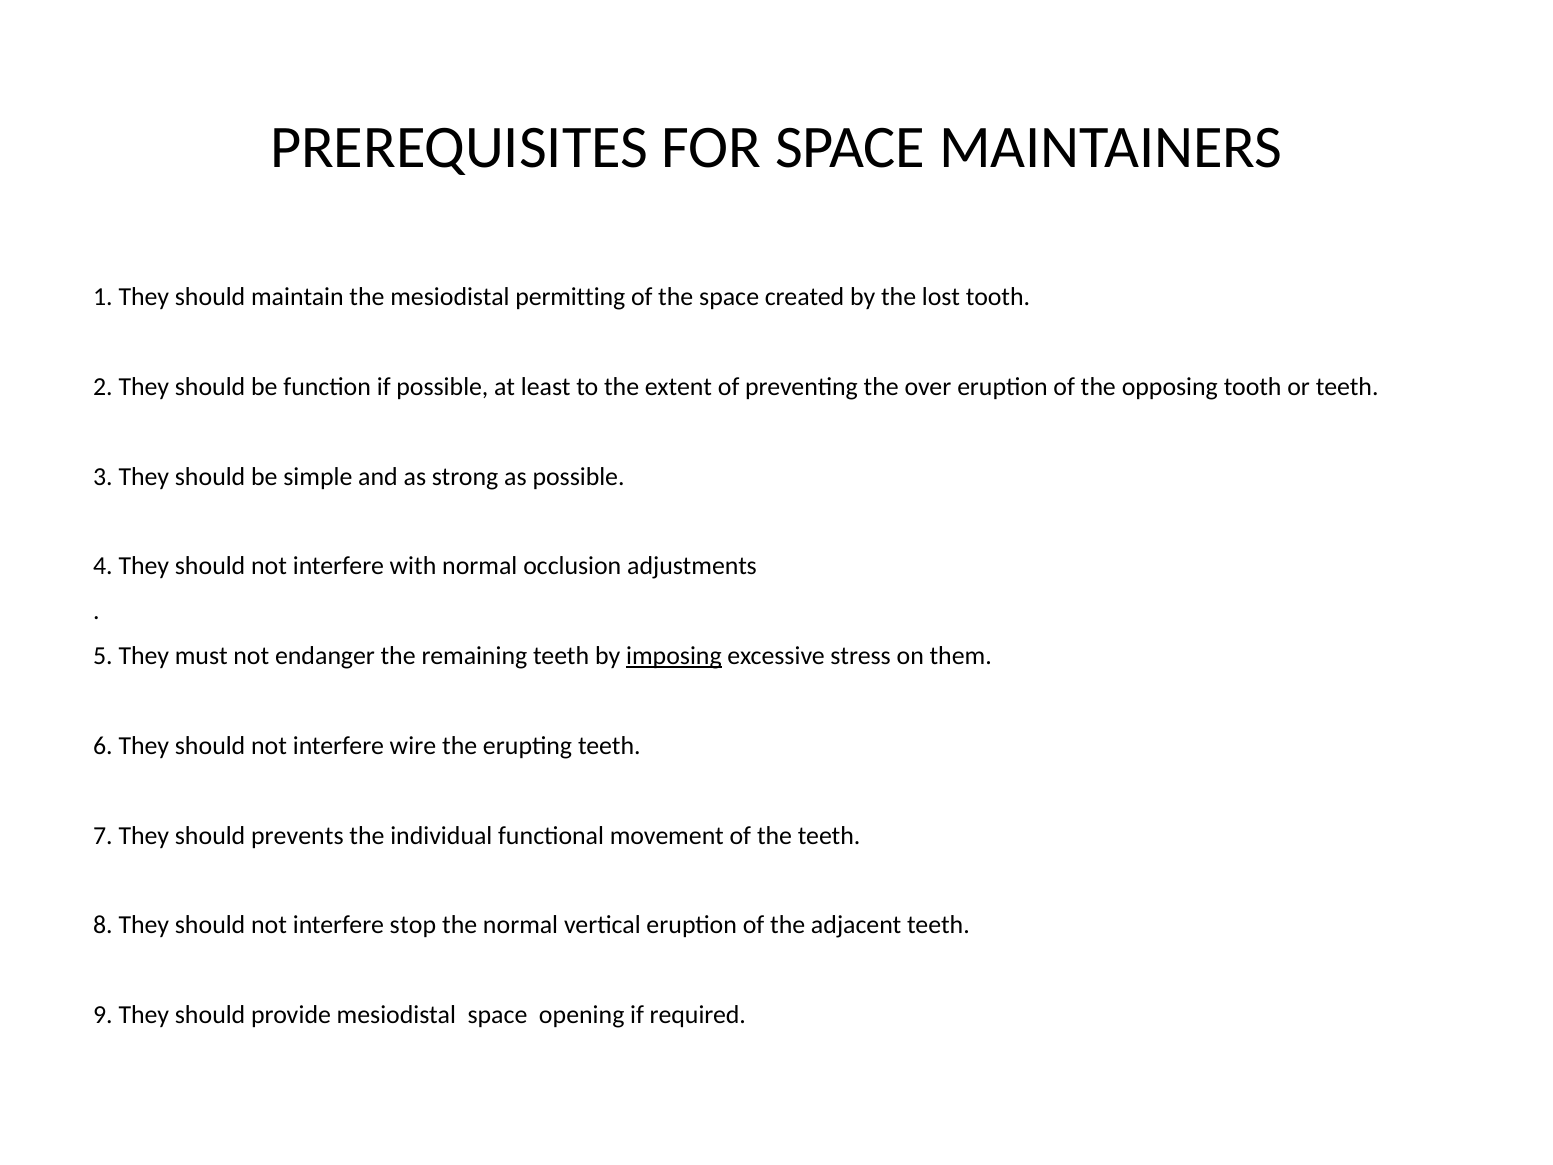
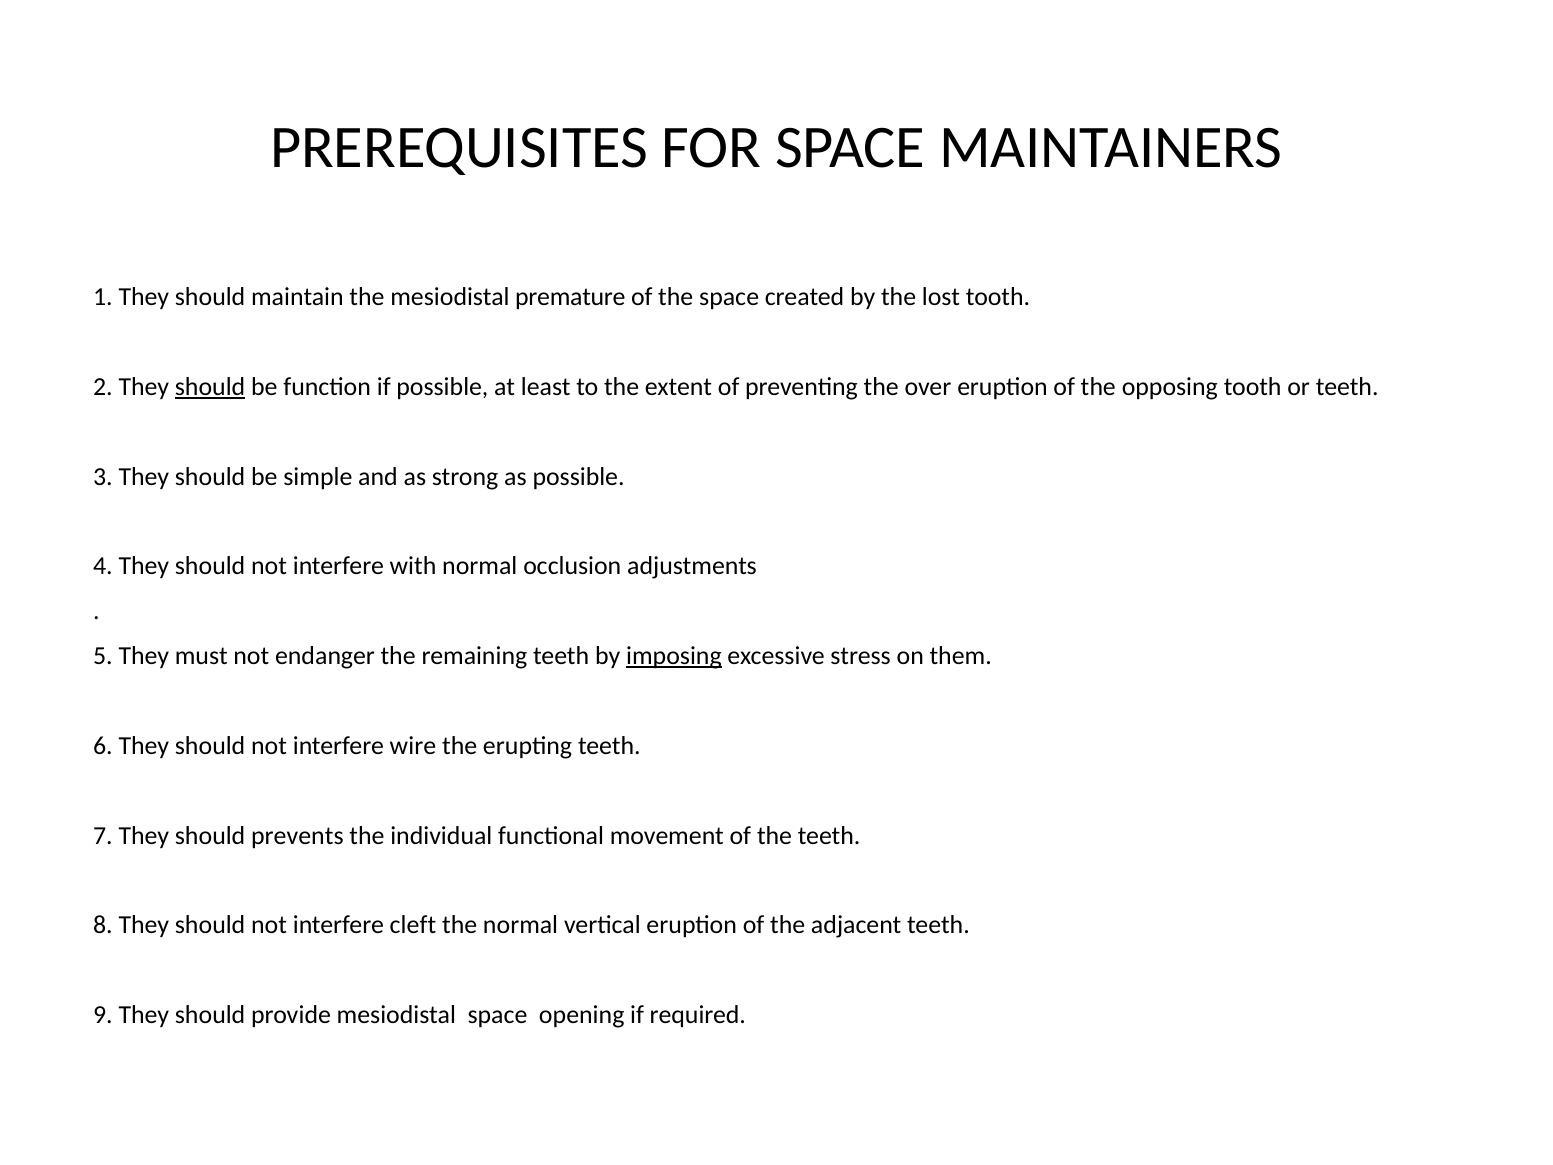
permitting: permitting -> premature
should at (210, 387) underline: none -> present
stop: stop -> cleft
